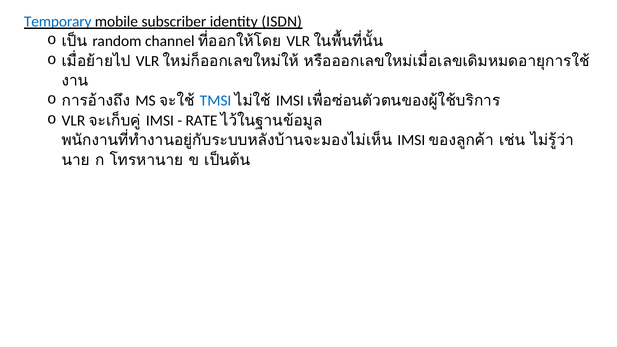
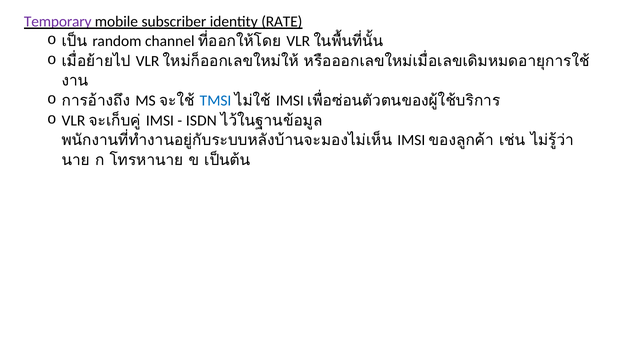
Temporary colour: blue -> purple
ISDN: ISDN -> RATE
RATE: RATE -> ISDN
